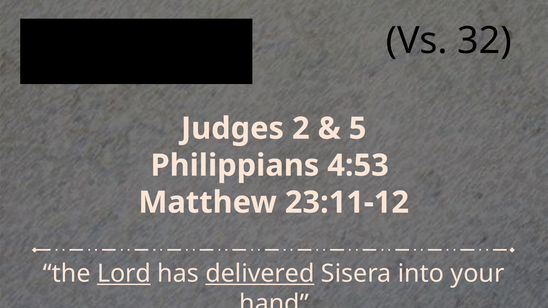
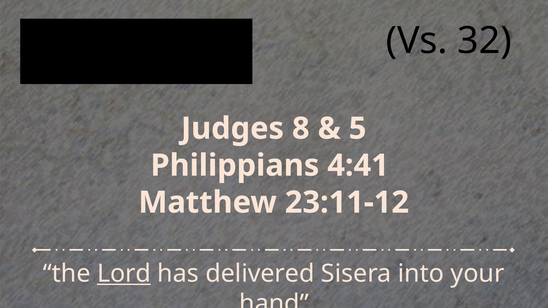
2: 2 -> 8
4:53: 4:53 -> 4:41
delivered underline: present -> none
